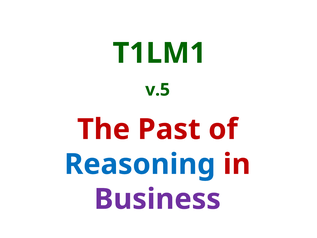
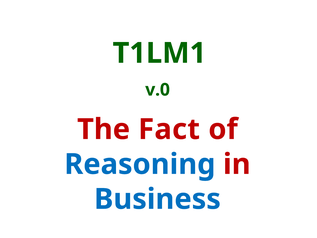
v.5: v.5 -> v.0
Past: Past -> Fact
Business colour: purple -> blue
